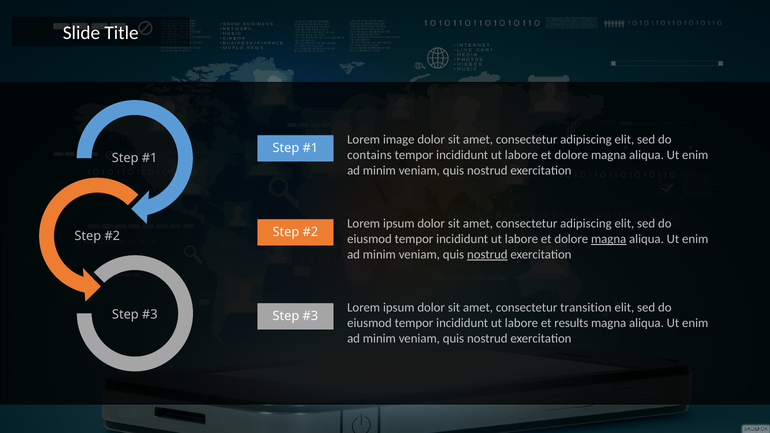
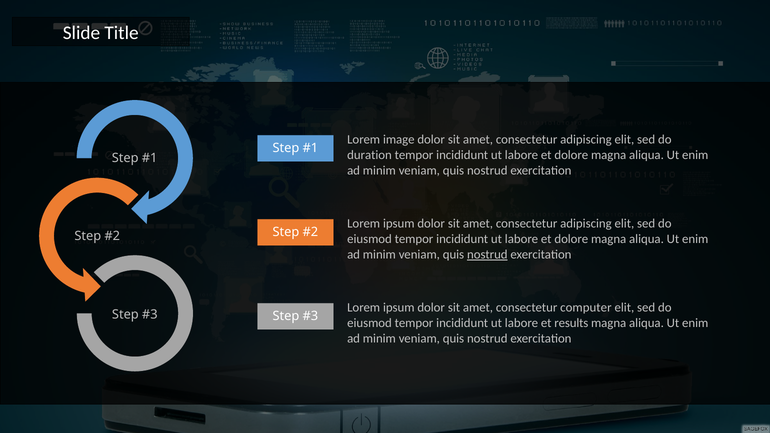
contains: contains -> duration
magna at (609, 239) underline: present -> none
transition: transition -> computer
